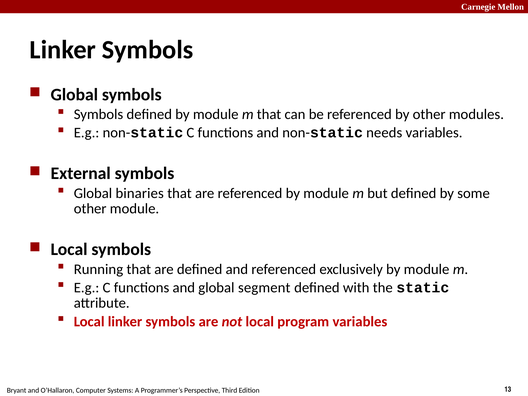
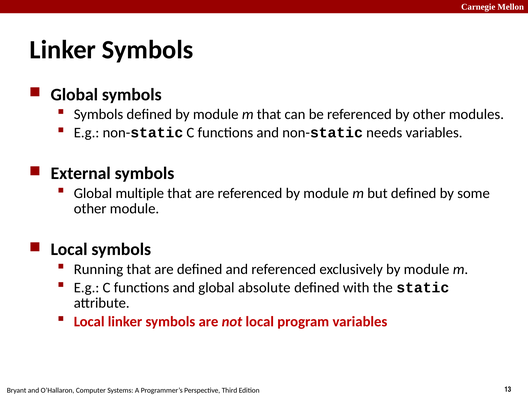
binaries: binaries -> multiple
segment: segment -> absolute
